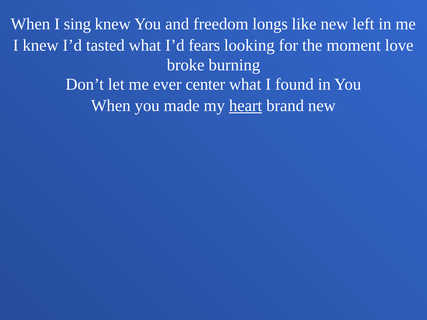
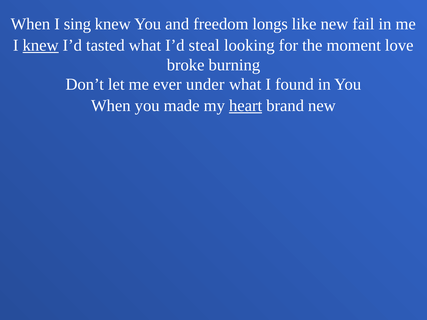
left: left -> fail
knew at (41, 45) underline: none -> present
fears: fears -> steal
center: center -> under
